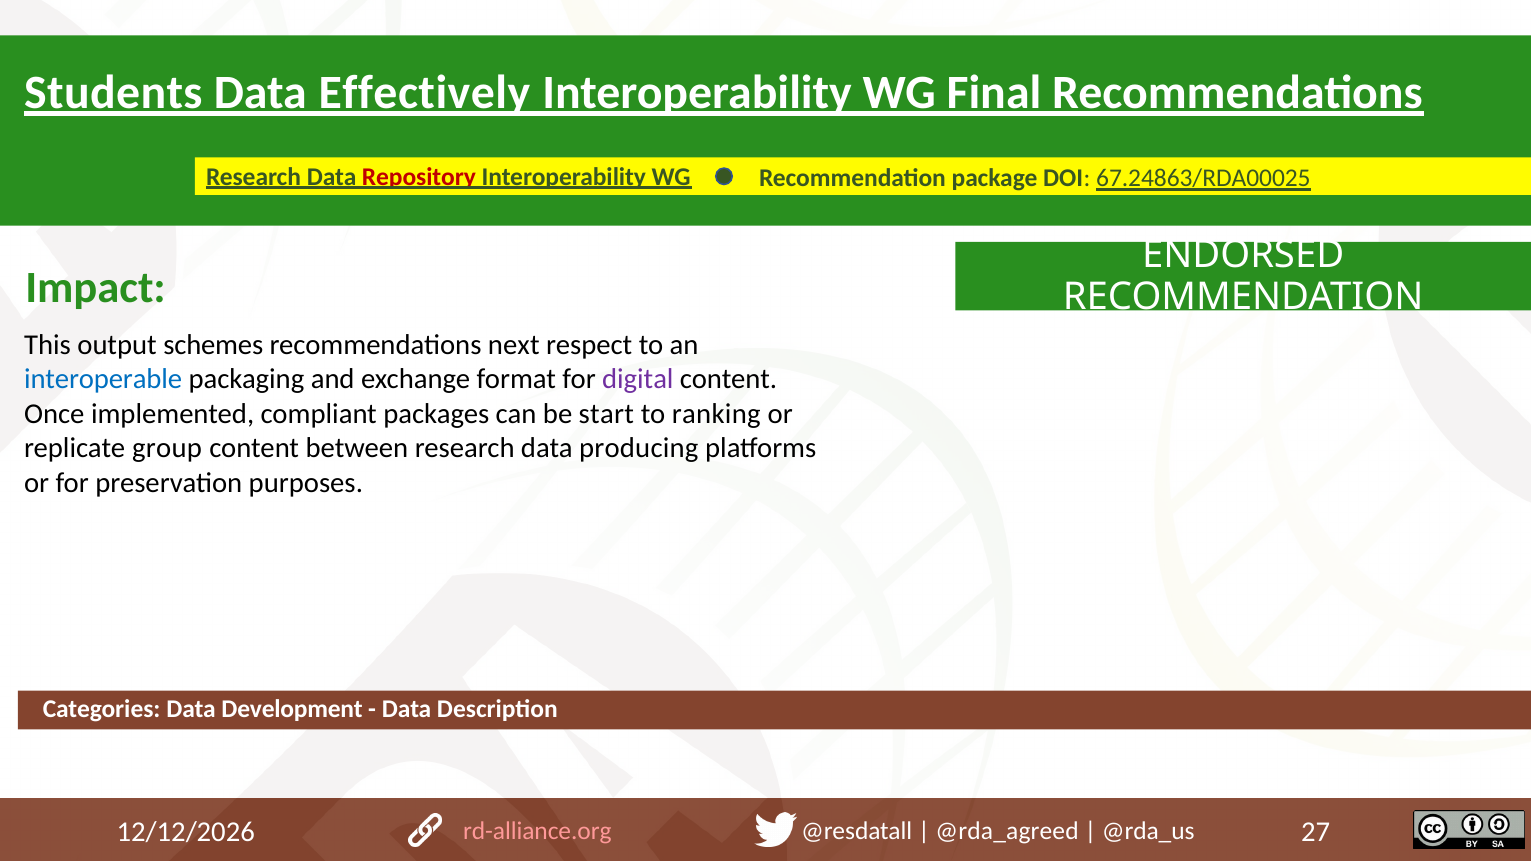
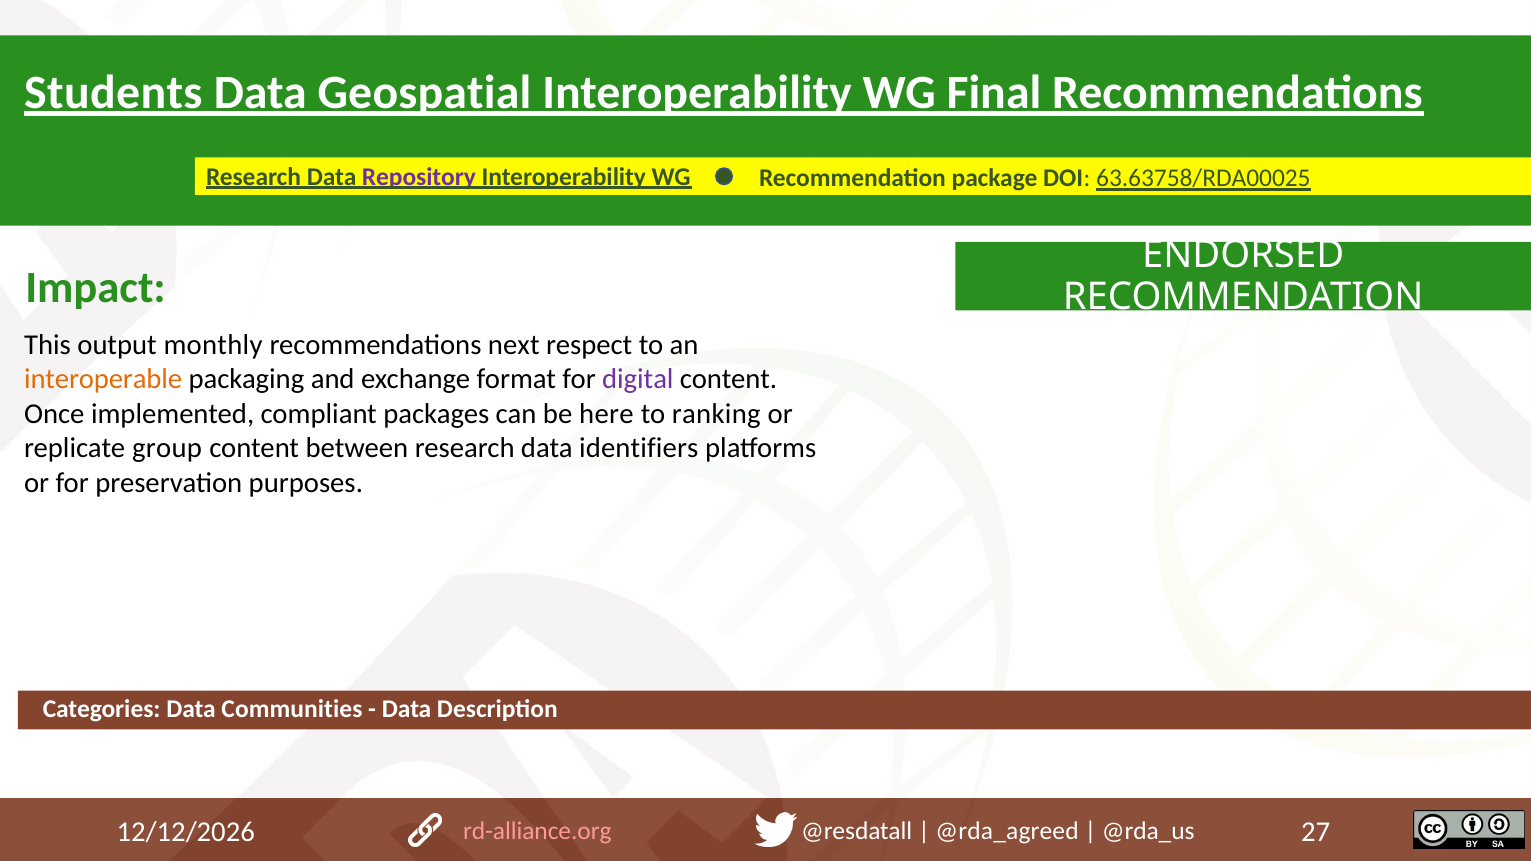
Effectively: Effectively -> Geospatial
Repository colour: red -> purple
67.24863/RDA00025: 67.24863/RDA00025 -> 63.63758/RDA00025
schemes: schemes -> monthly
interoperable colour: blue -> orange
start: start -> here
producing: producing -> identifiers
Development: Development -> Communities
